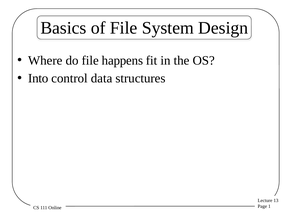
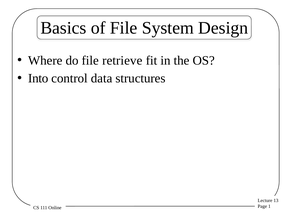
happens: happens -> retrieve
